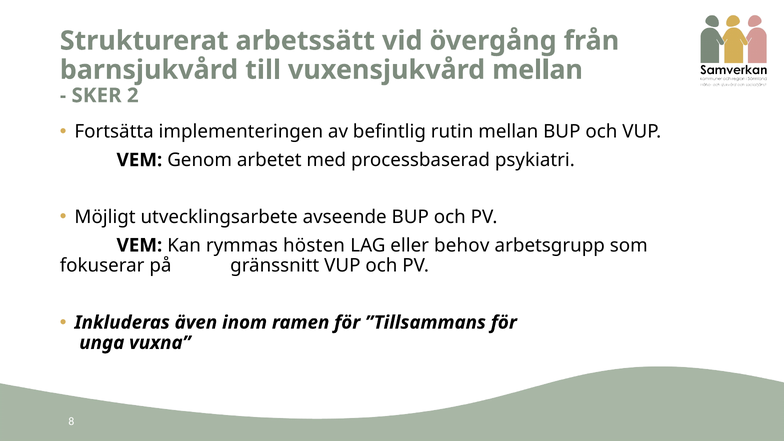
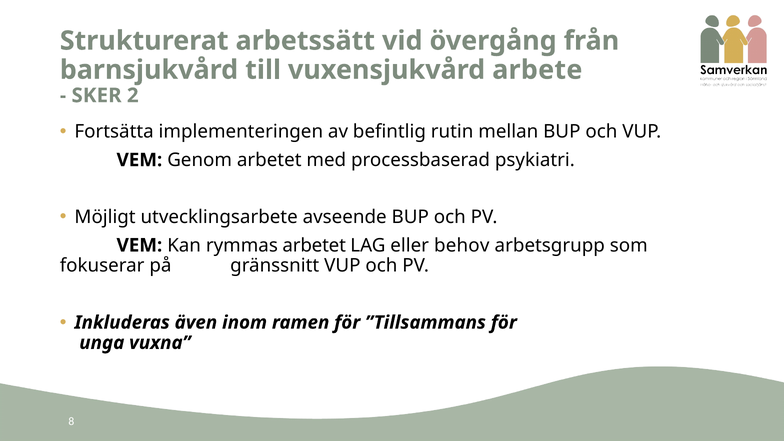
vuxensjukvård mellan: mellan -> arbete
rymmas hösten: hösten -> arbetet
